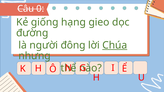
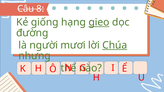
0: 0 -> 8
gieo underline: none -> present
đông: đông -> mươi
